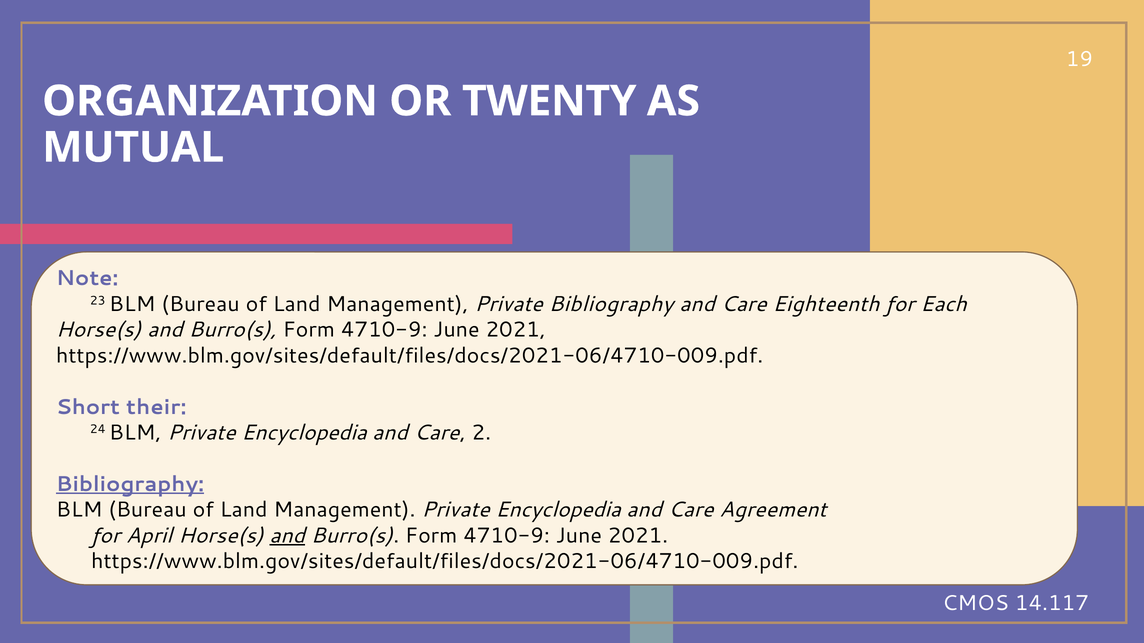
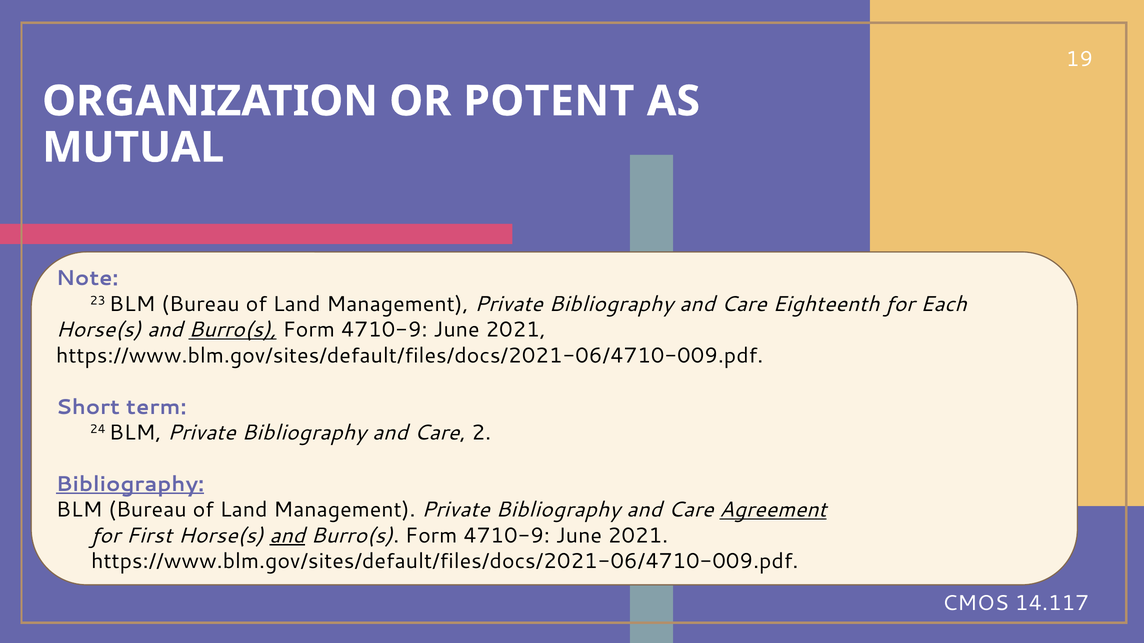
TWENTY: TWENTY -> POTENT
Burro(s underline: none -> present
their: their -> term
Encyclopedia at (304, 433): Encyclopedia -> Bibliography
Encyclopedia at (558, 510): Encyclopedia -> Bibliography
Agreement underline: none -> present
April: April -> First
